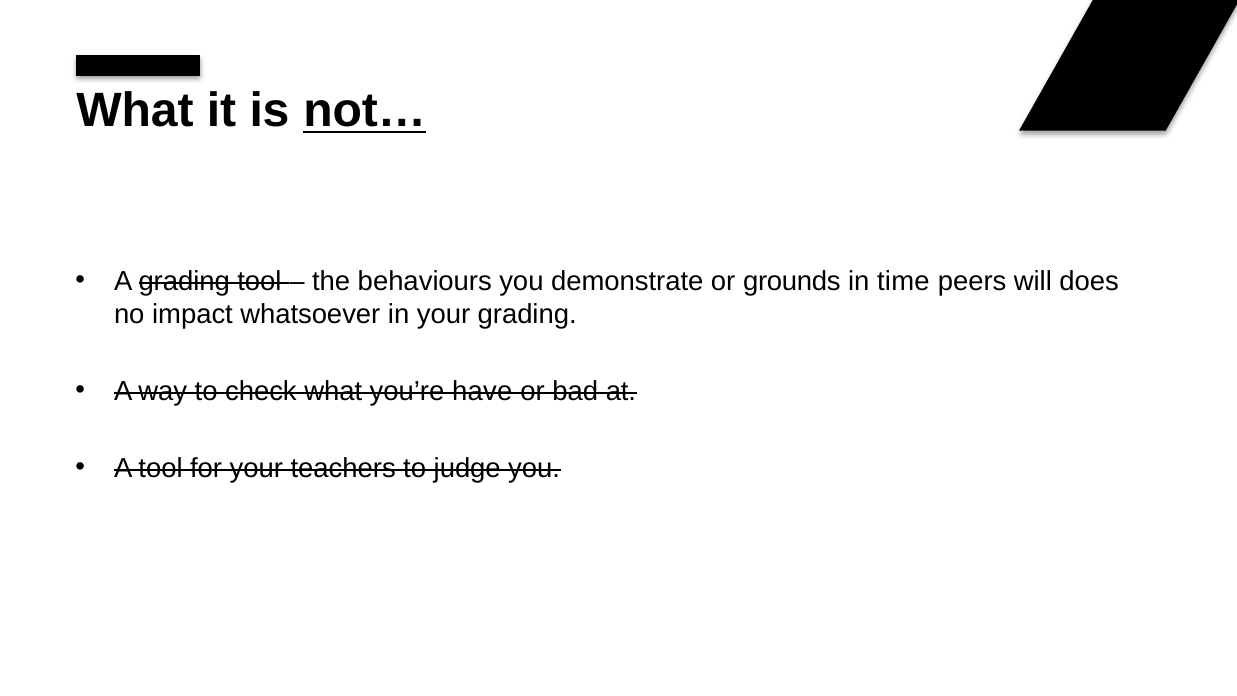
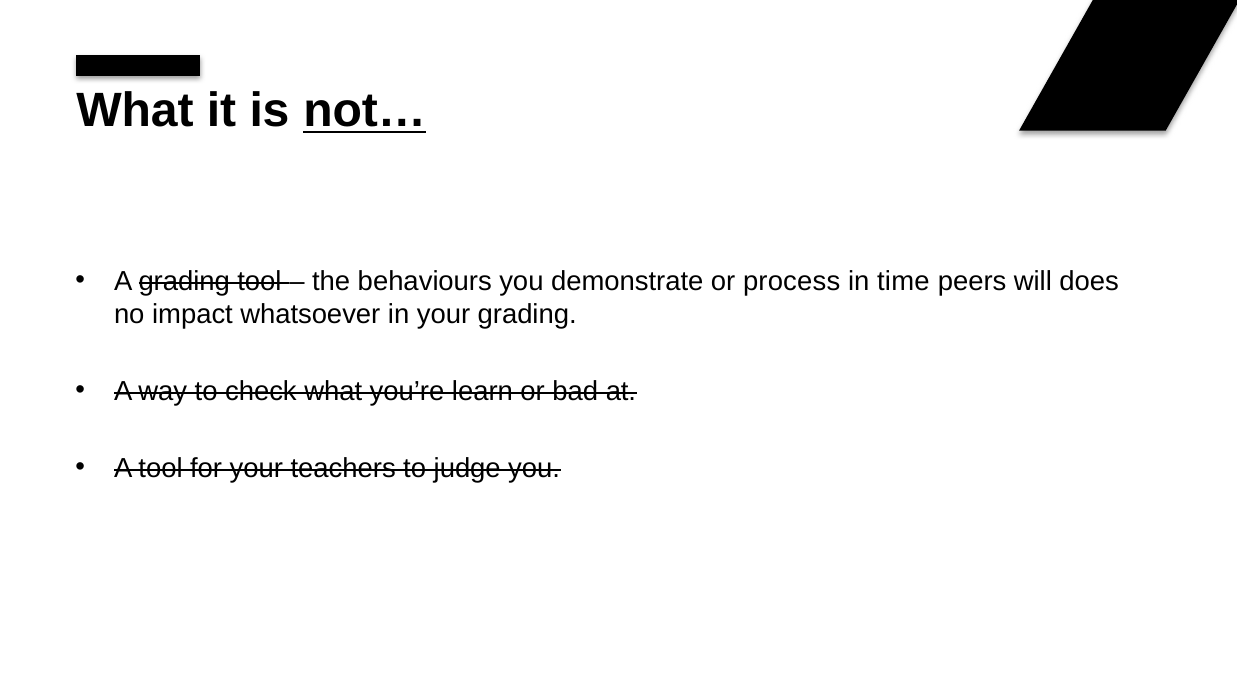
grounds: grounds -> process
have: have -> learn
